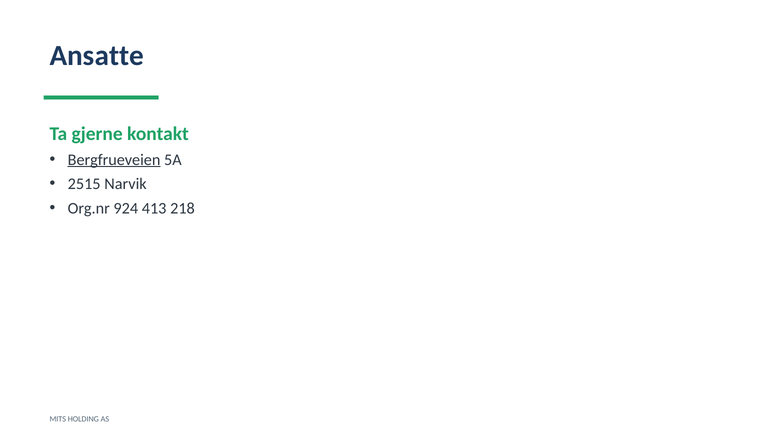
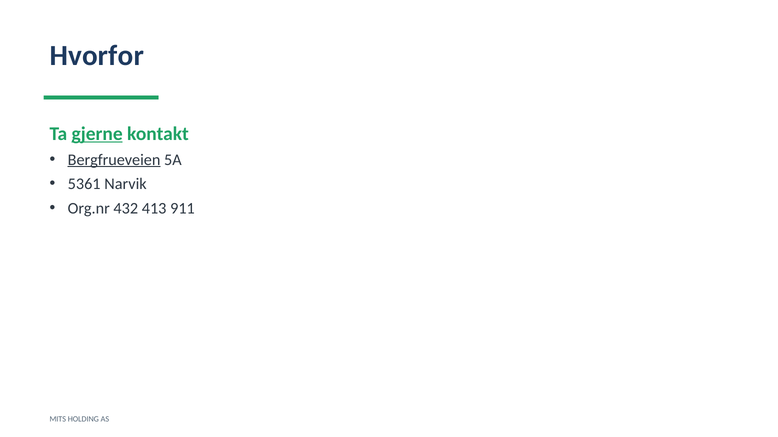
Ansatte: Ansatte -> Hvorfor
gjerne underline: none -> present
2515: 2515 -> 5361
924: 924 -> 432
218: 218 -> 911
